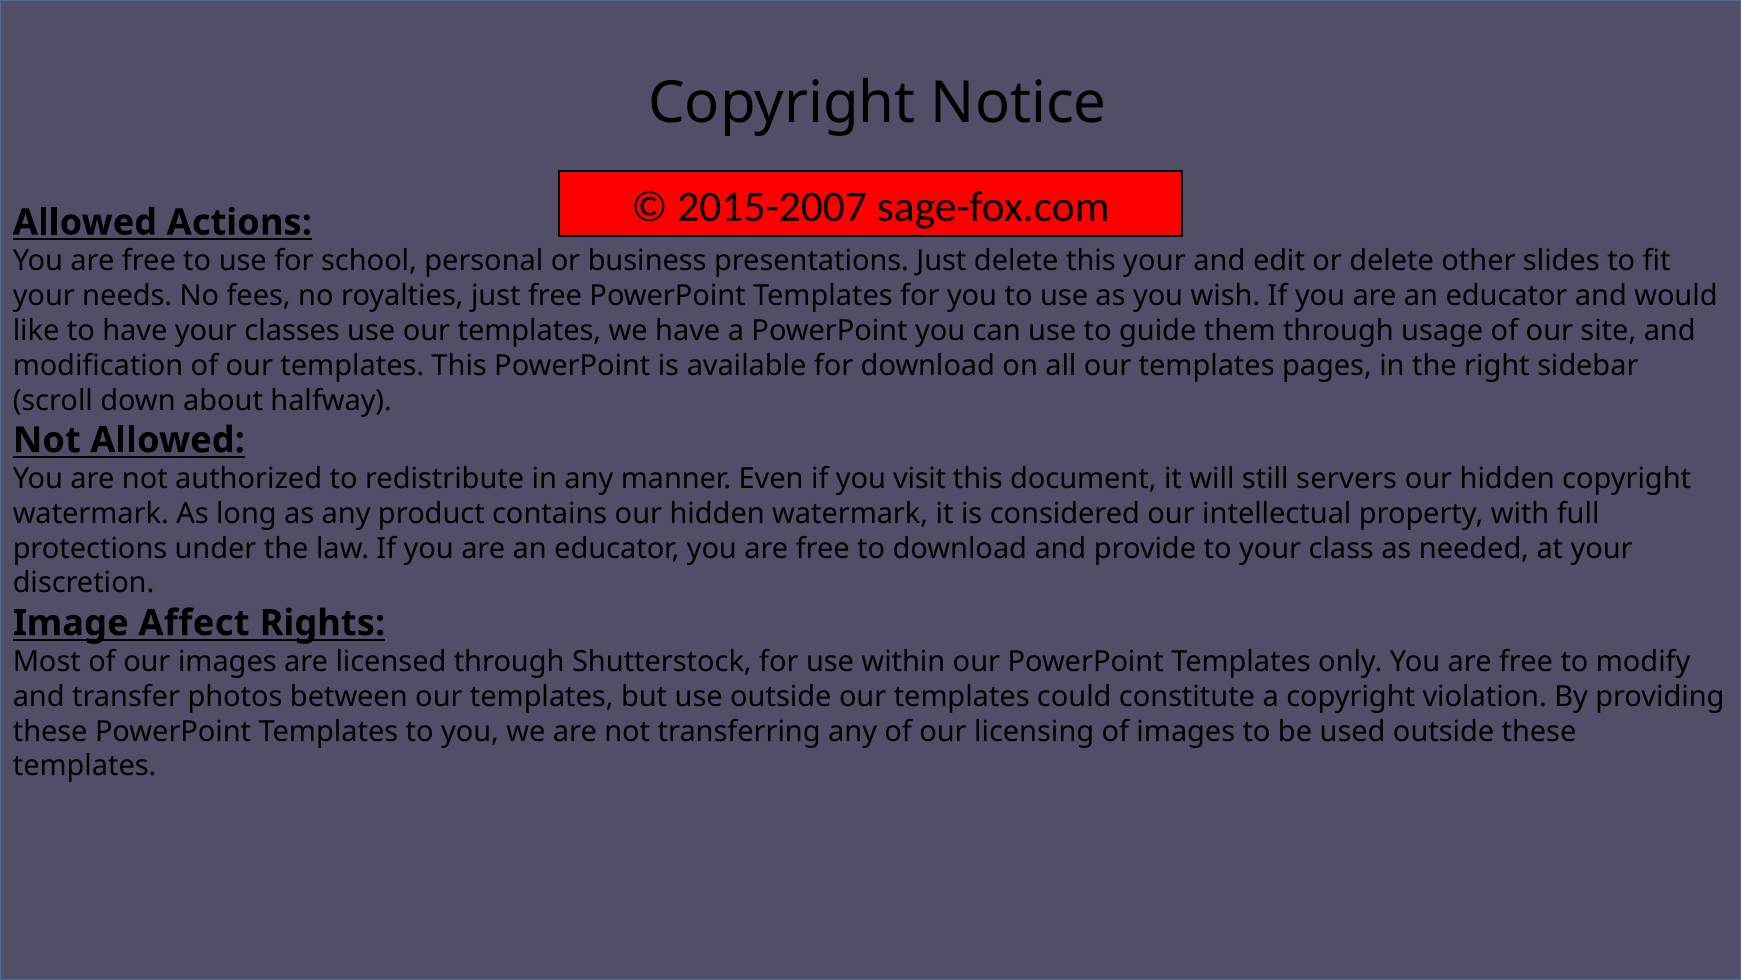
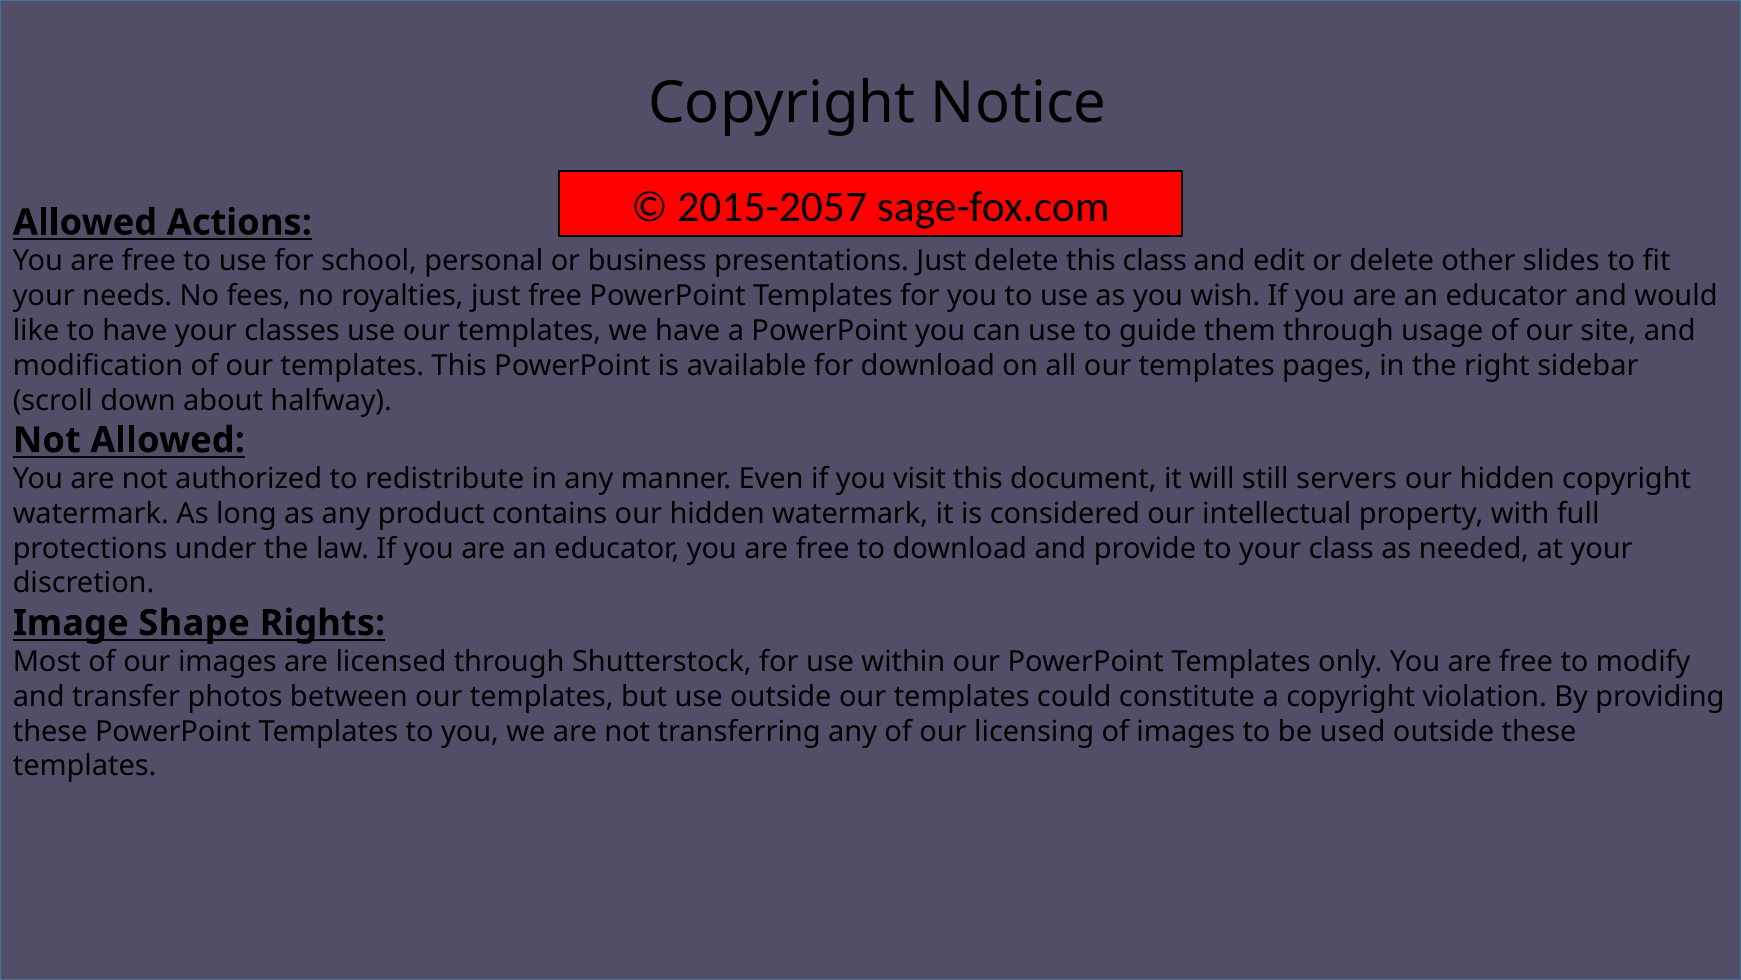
2015-2007: 2015-2007 -> 2015-2057
this your: your -> class
Affect: Affect -> Shape
